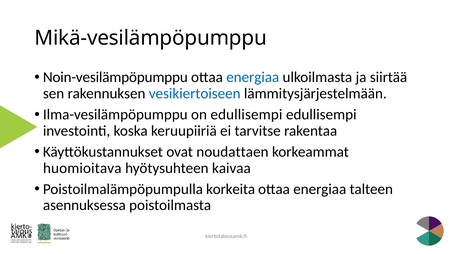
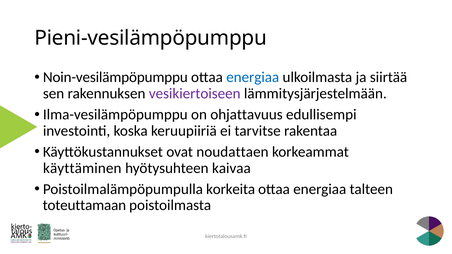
Mikä-vesilämpöpumppu: Mikä-vesilämpöpumppu -> Pieni-vesilämpöpumppu
vesikiertoiseen colour: blue -> purple
on edullisempi: edullisempi -> ohjattavuus
huomioitava: huomioitava -> käyttäminen
asennuksessa: asennuksessa -> toteuttamaan
